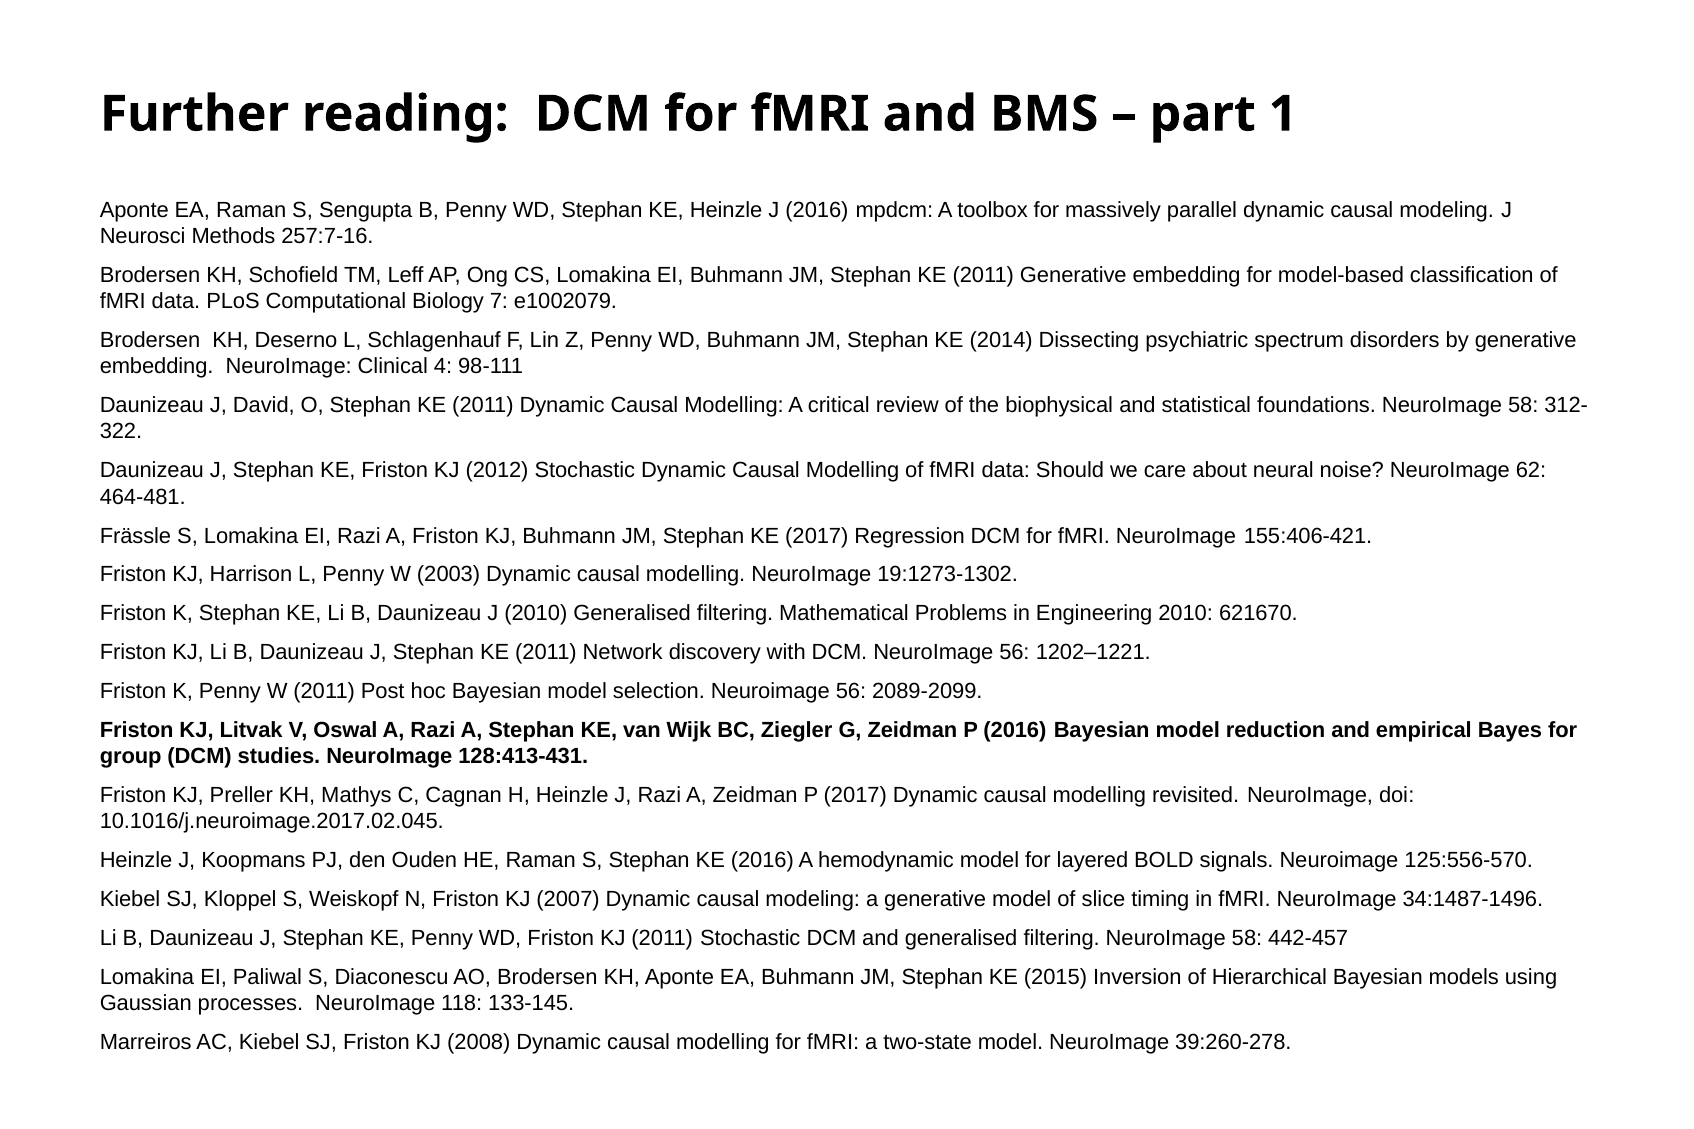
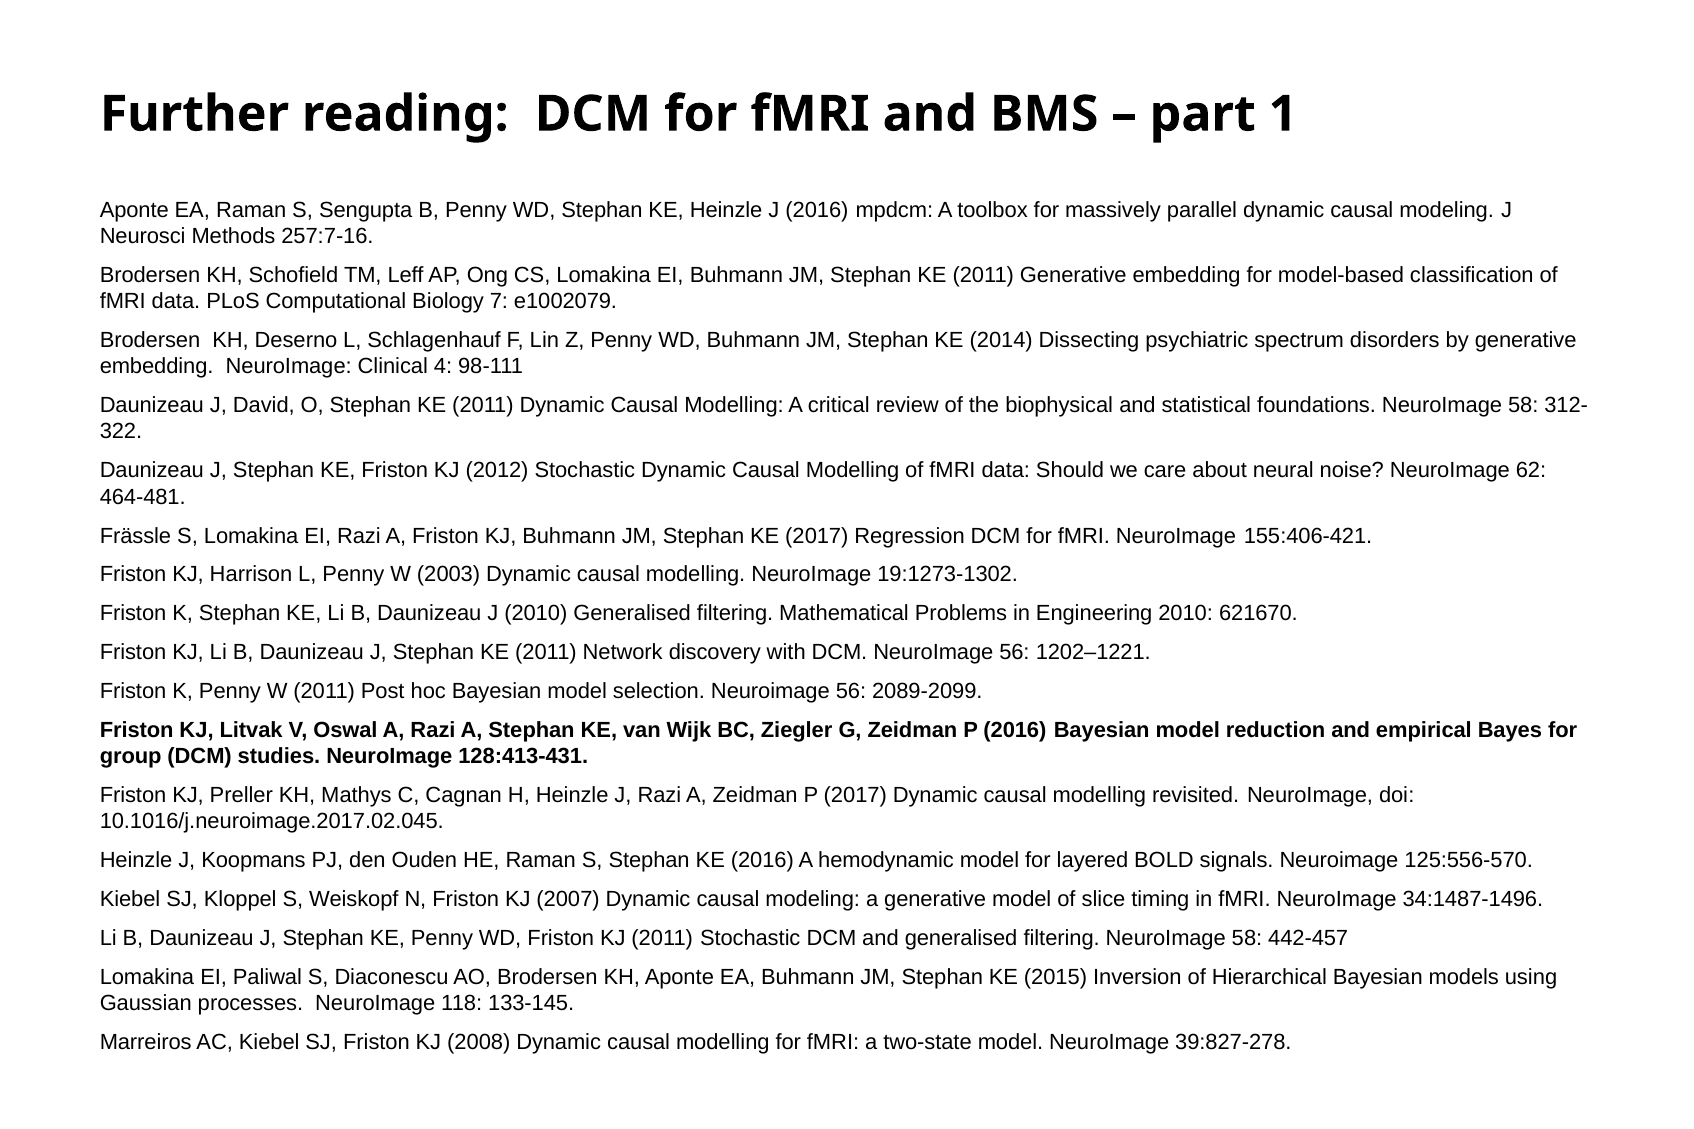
39:260-278: 39:260-278 -> 39:827-278
